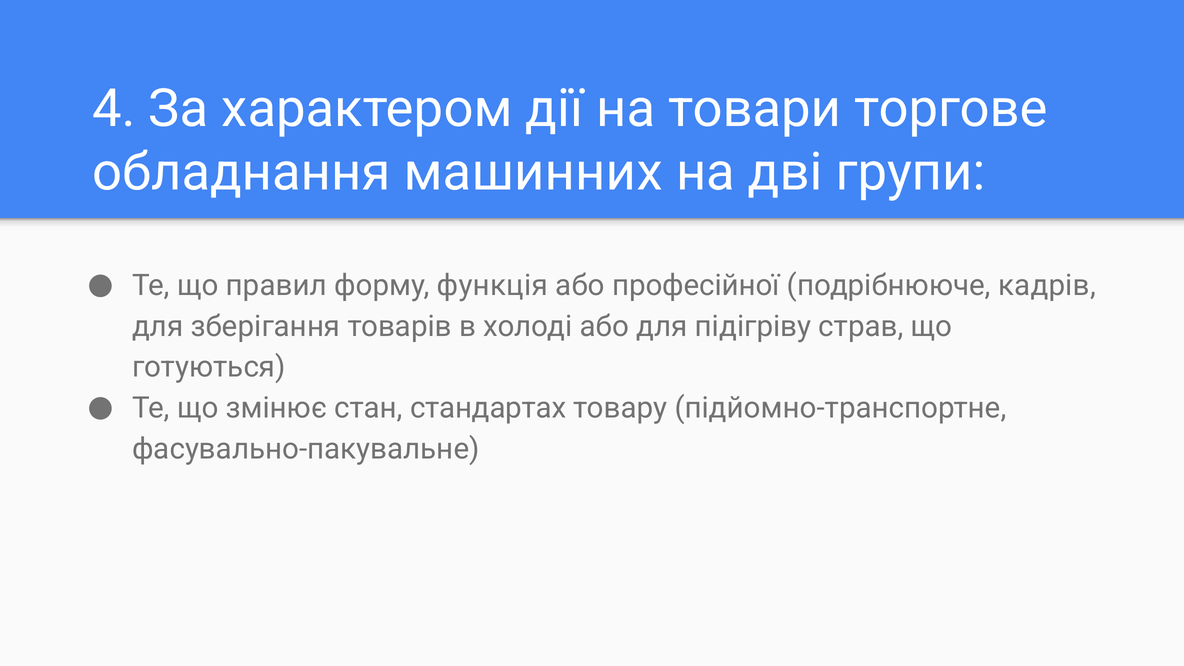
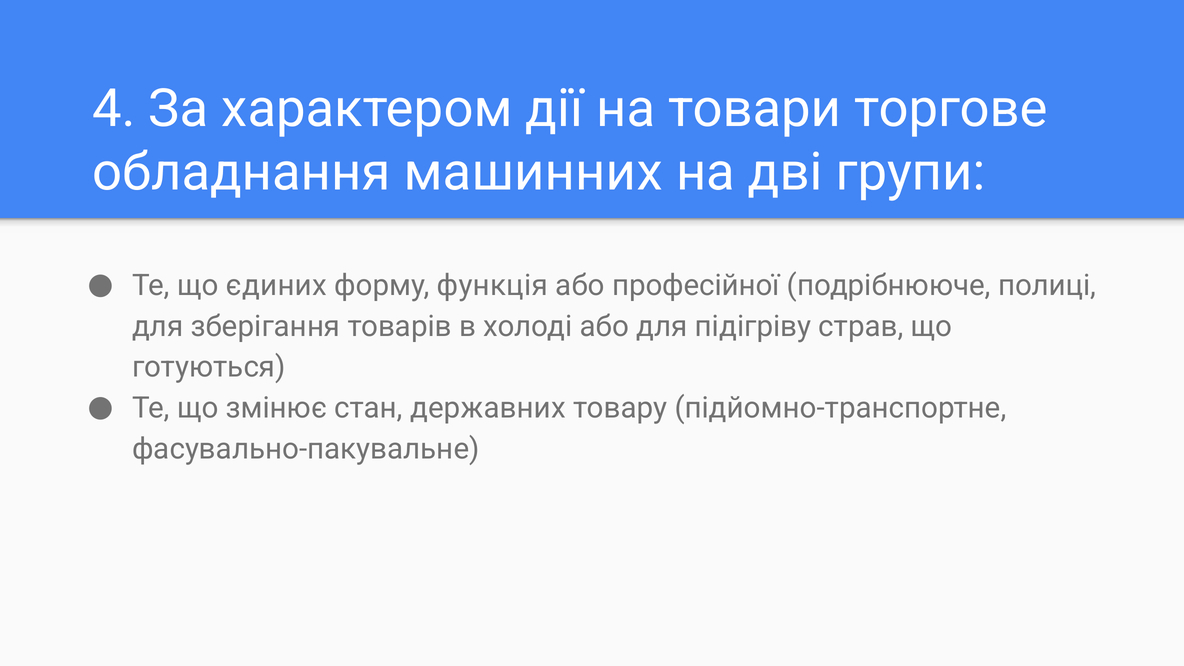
правил: правил -> єдиних
кадрів: кадрів -> полиці
стандартах: стандартах -> державних
